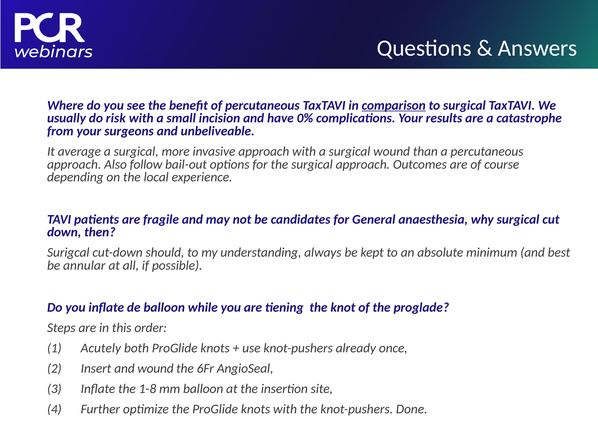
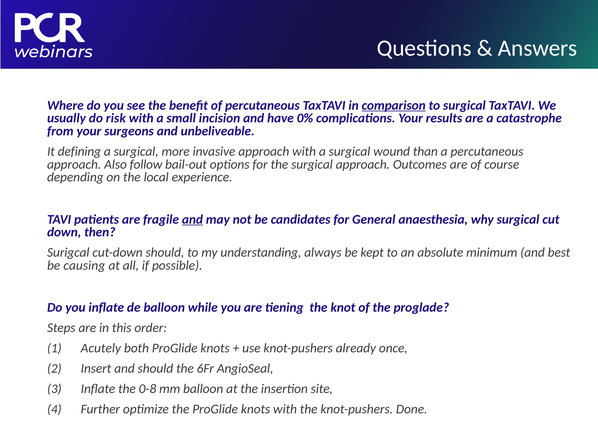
average: average -> defining
and at (192, 220) underline: none -> present
annular: annular -> causing
and wound: wound -> should
1-8: 1-8 -> 0-8
